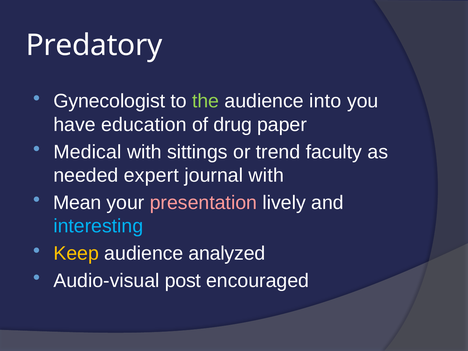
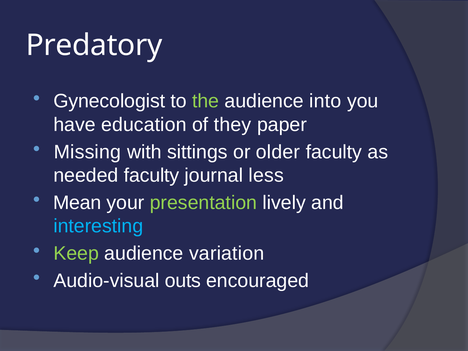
drug: drug -> they
Medical: Medical -> Missing
trend: trend -> older
needed expert: expert -> faculty
journal with: with -> less
presentation colour: pink -> light green
Keep colour: yellow -> light green
analyzed: analyzed -> variation
post: post -> outs
